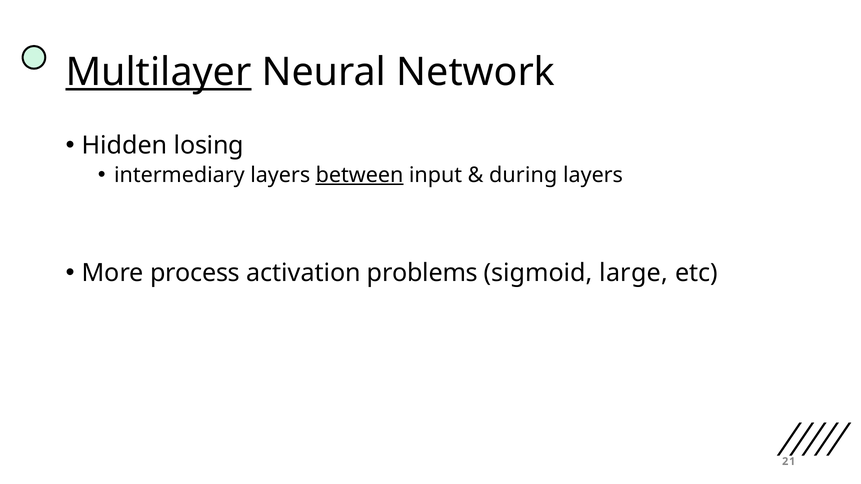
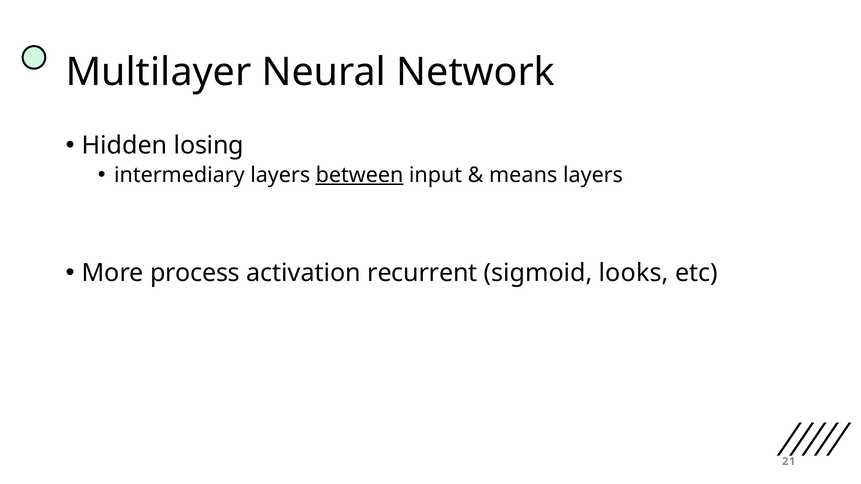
Multilayer underline: present -> none
during: during -> means
problems: problems -> recurrent
large: large -> looks
